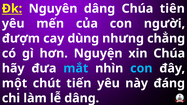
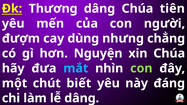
Nguyên: Nguyên -> Thương
con at (141, 68) colour: light blue -> light green
tiến: tiến -> biết
